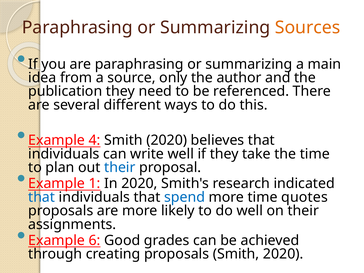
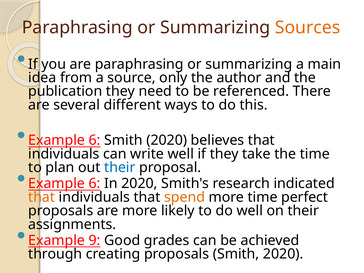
4 at (95, 140): 4 -> 6
1 at (95, 184): 1 -> 6
that at (42, 197) colour: blue -> orange
spend colour: blue -> orange
quotes: quotes -> perfect
6: 6 -> 9
